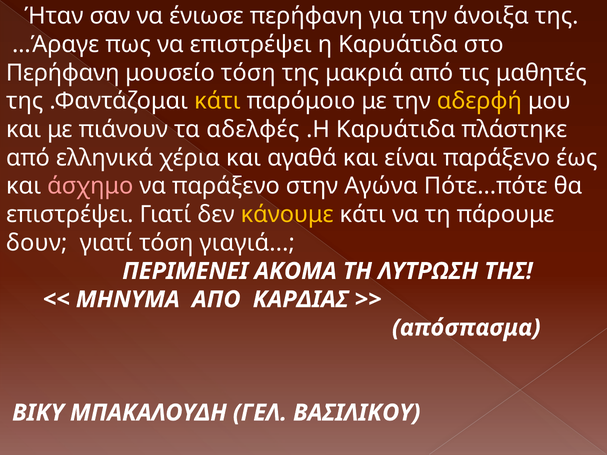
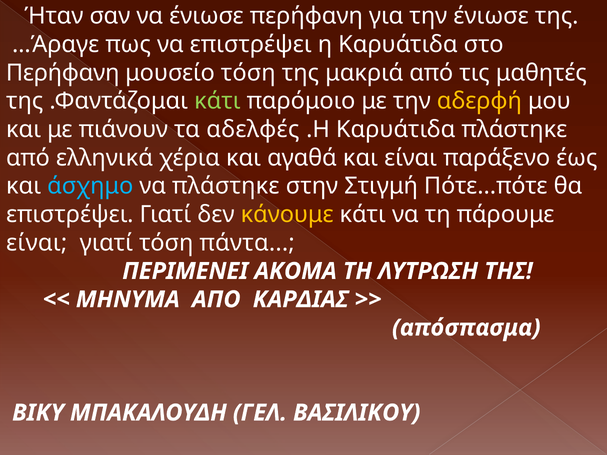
την άνοιξα: άνοιξα -> ένιωσε
κάτι at (217, 101) colour: yellow -> light green
άσχημο colour: pink -> light blue
να παράξενο: παράξενο -> πλάστηκε
Αγώνα: Αγώνα -> Στιγμή
δουν at (37, 243): δουν -> είναι
γιαγιά: γιαγιά -> πάντα
